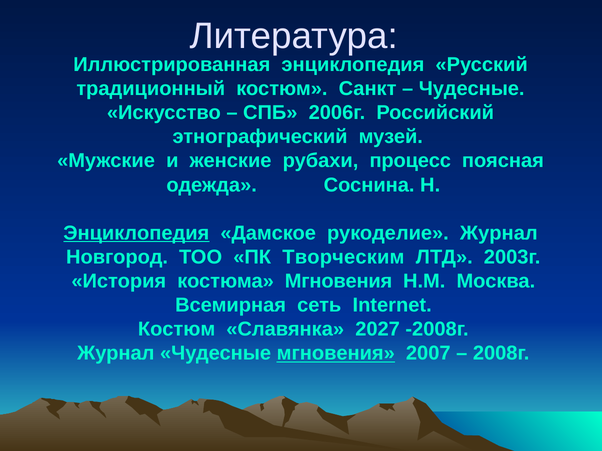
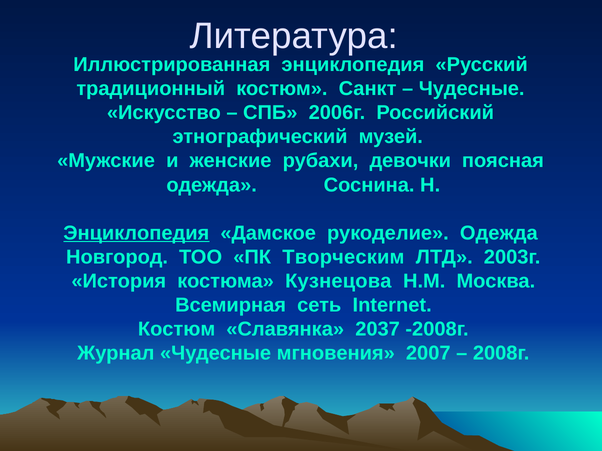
процесс: процесс -> девочки
рукоделие Журнал: Журнал -> Одежда
костюма Мгновения: Мгновения -> Кузнецова
2027: 2027 -> 2037
мгновения at (336, 354) underline: present -> none
